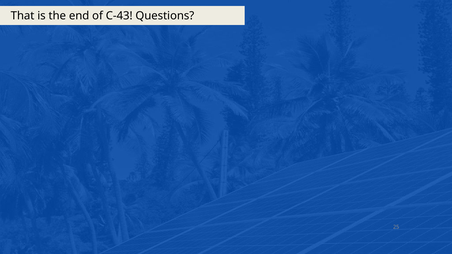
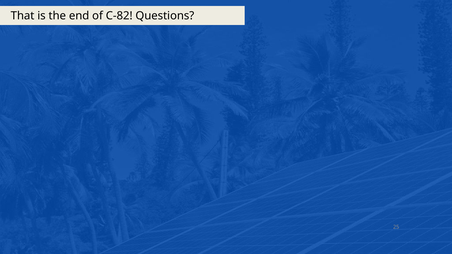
C-43: C-43 -> C-82
